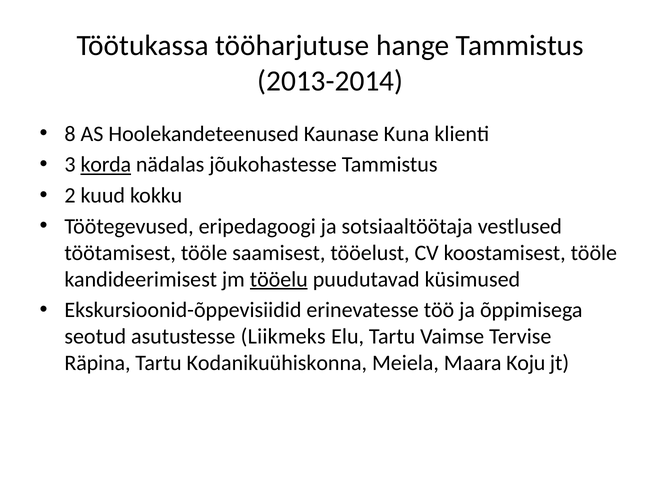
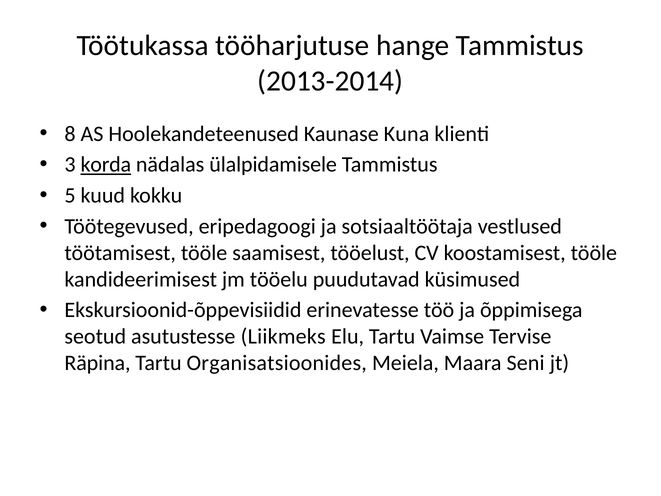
jõukohastesse: jõukohastesse -> ülalpidamisele
2: 2 -> 5
tööelu underline: present -> none
Kodanikuühiskonna: Kodanikuühiskonna -> Organisatsioonides
Koju: Koju -> Seni
